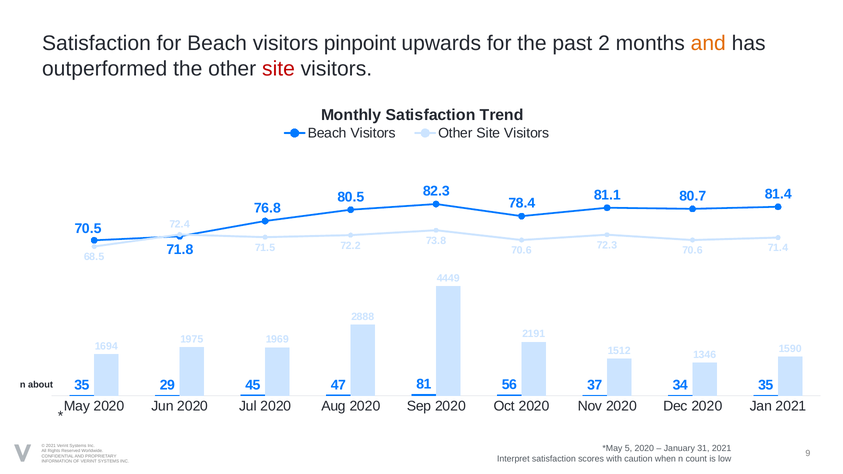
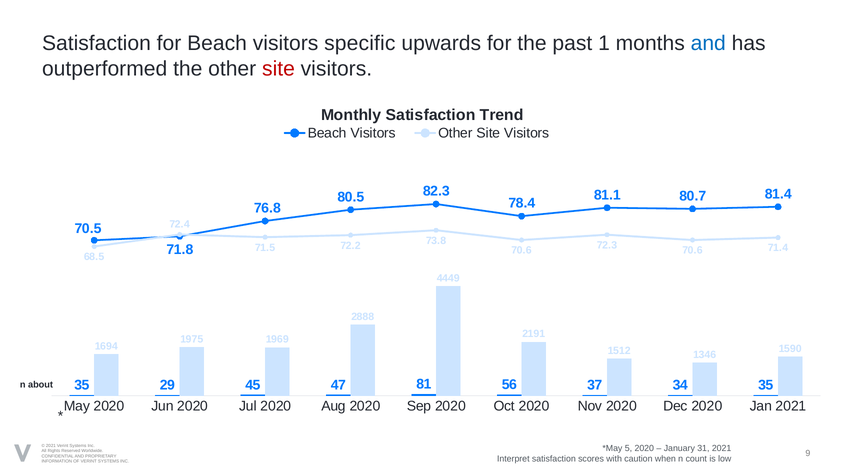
pinpoint: pinpoint -> specific
2: 2 -> 1
and at (708, 43) colour: orange -> blue
